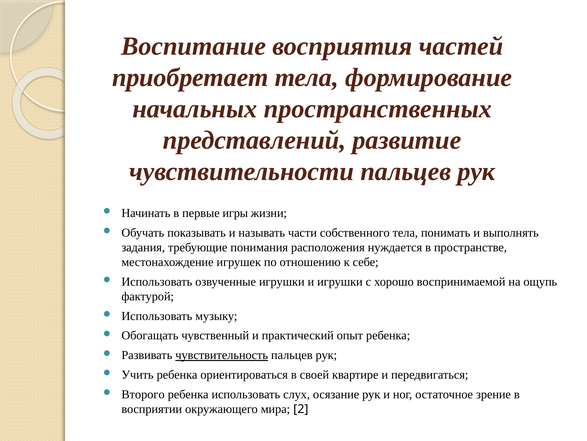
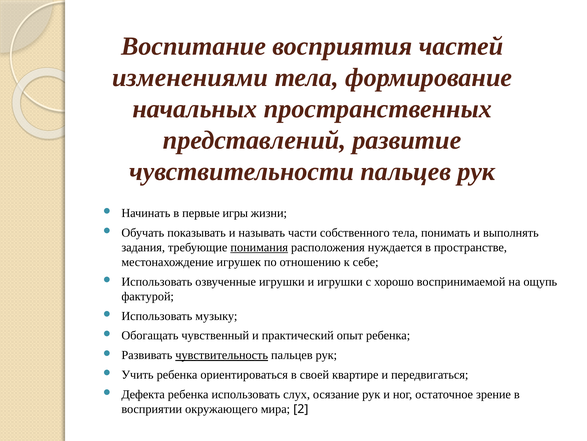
приобретает: приобретает -> изменениями
понимания underline: none -> present
Второго: Второго -> Дефекта
